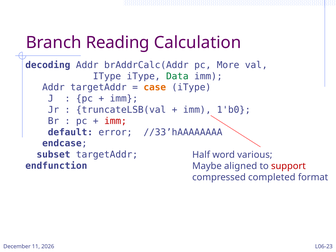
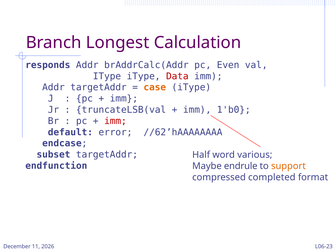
Reading: Reading -> Longest
decoding: decoding -> responds
More: More -> Even
Data colour: green -> red
//33’hAAAAAAAA: //33’hAAAAAAAA -> //62’hAAAAAAAA
aligned: aligned -> endrule
support colour: red -> orange
